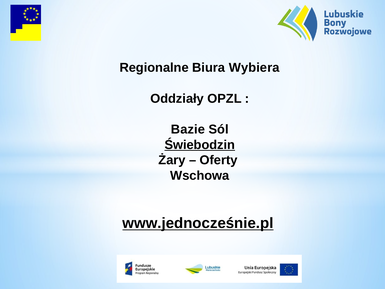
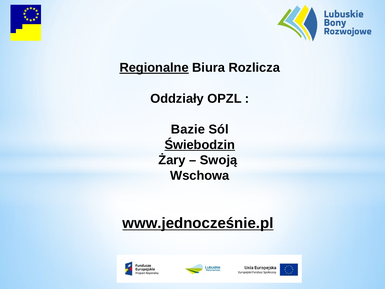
Regionalne underline: none -> present
Wybiera: Wybiera -> Rozlicza
Oferty: Oferty -> Swoją
